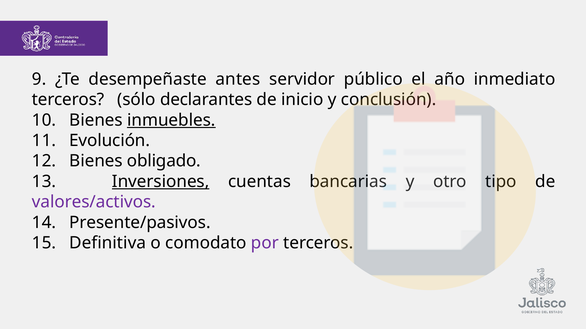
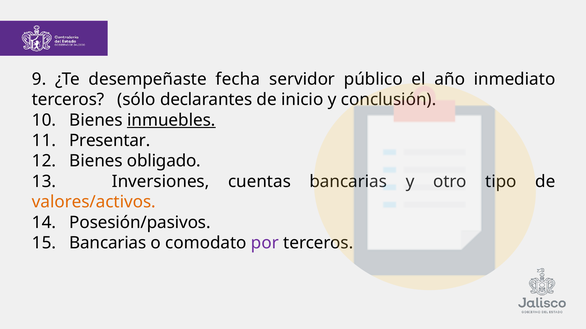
antes: antes -> fecha
Evolución: Evolución -> Presentar
Inversiones underline: present -> none
valores/activos colour: purple -> orange
Presente/pasivos: Presente/pasivos -> Posesión/pasivos
15 Definitiva: Definitiva -> Bancarias
